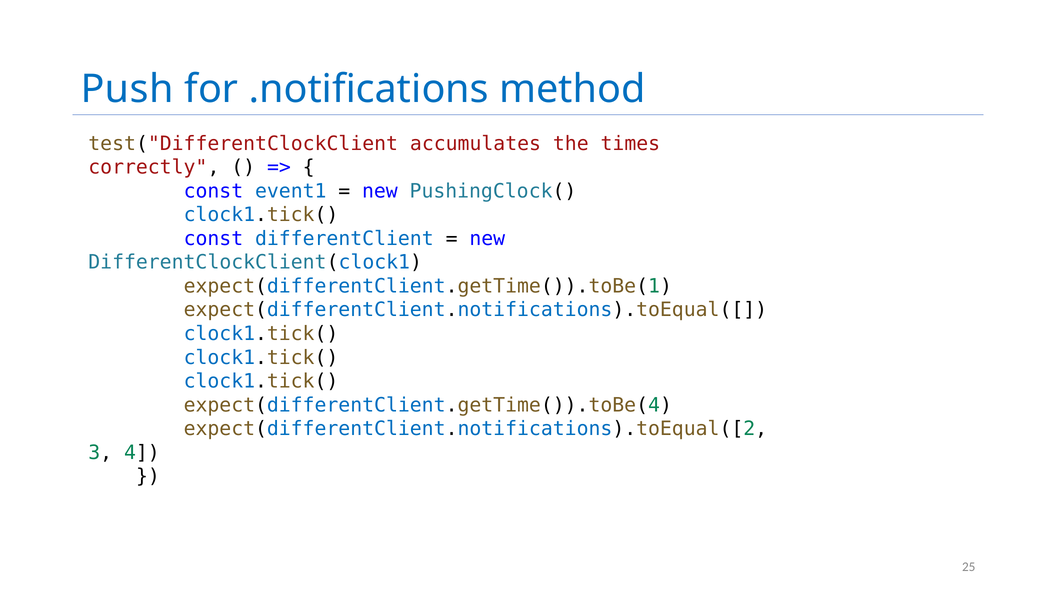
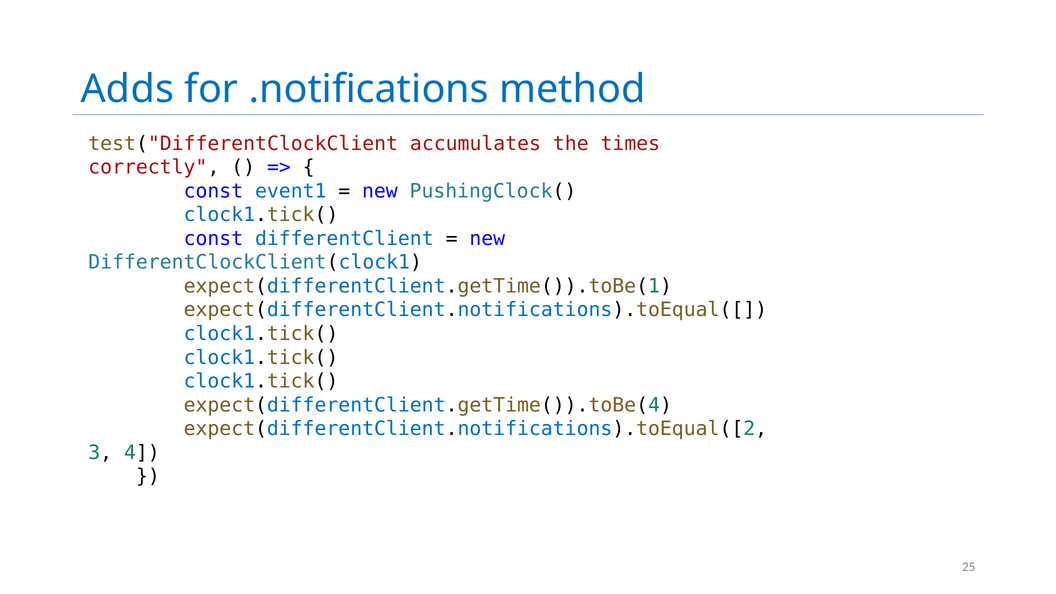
Push: Push -> Adds
